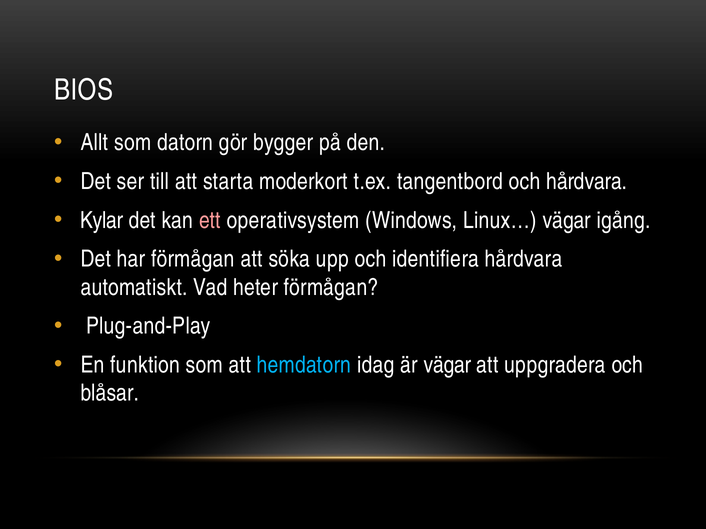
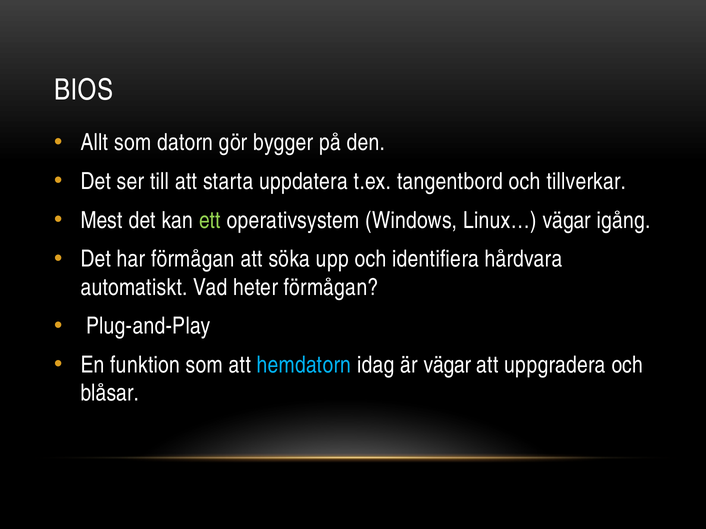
moderkort: moderkort -> uppdatera
och hårdvara: hårdvara -> tillverkar
Kylar: Kylar -> Mest
ett colour: pink -> light green
